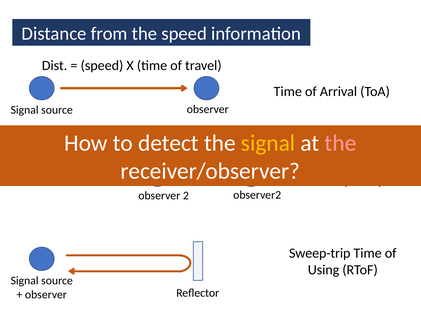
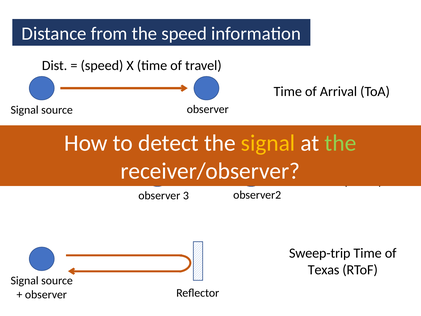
the at (340, 143) colour: pink -> light green
2: 2 -> 3
Using: Using -> Texas
